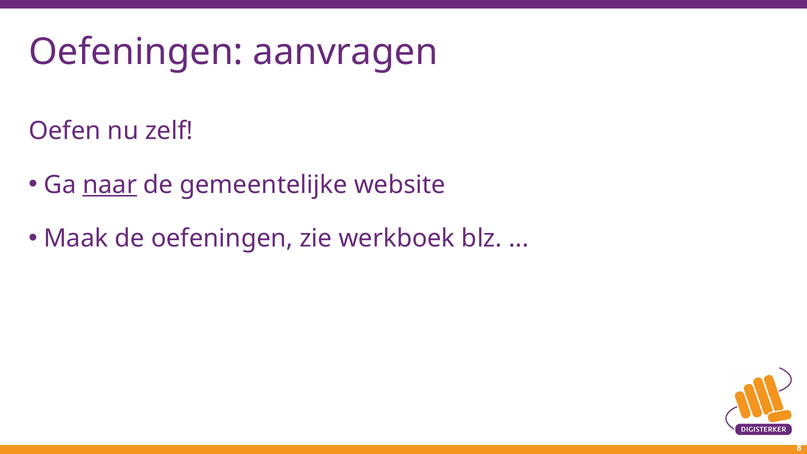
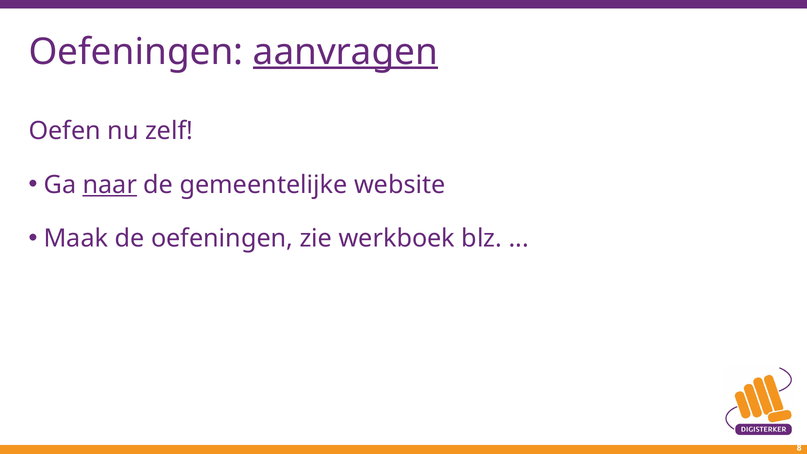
aanvragen underline: none -> present
